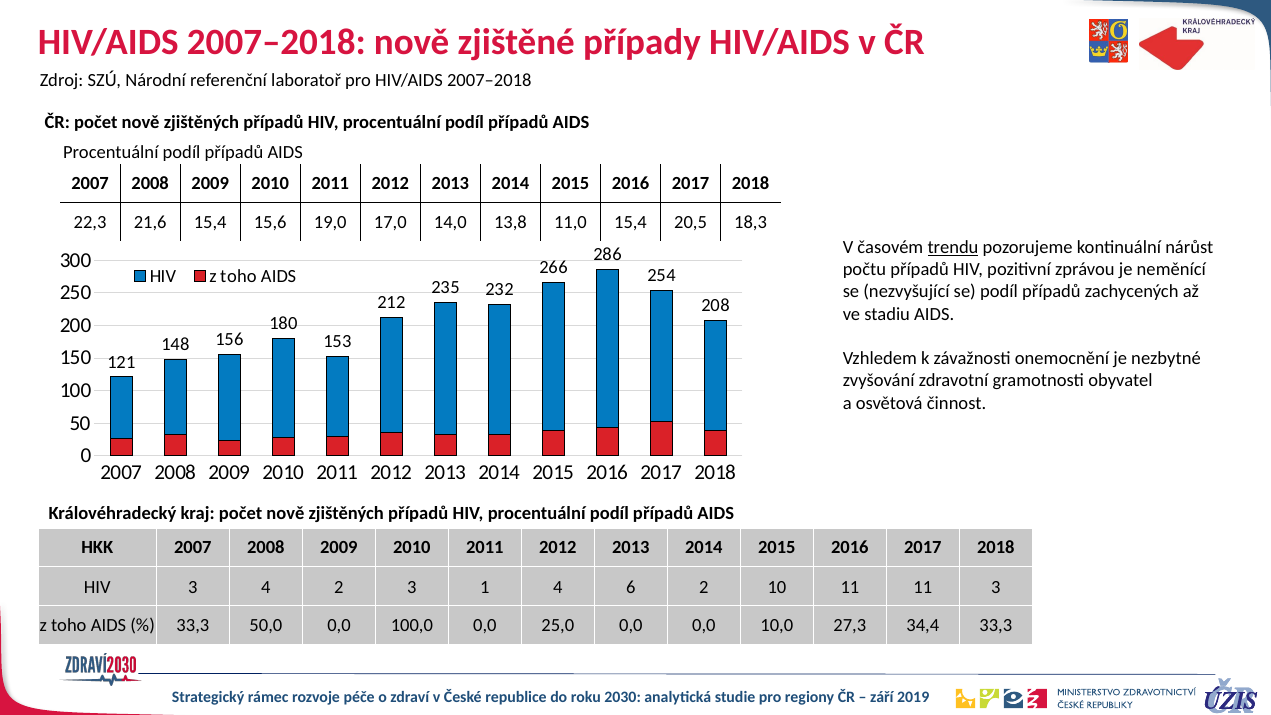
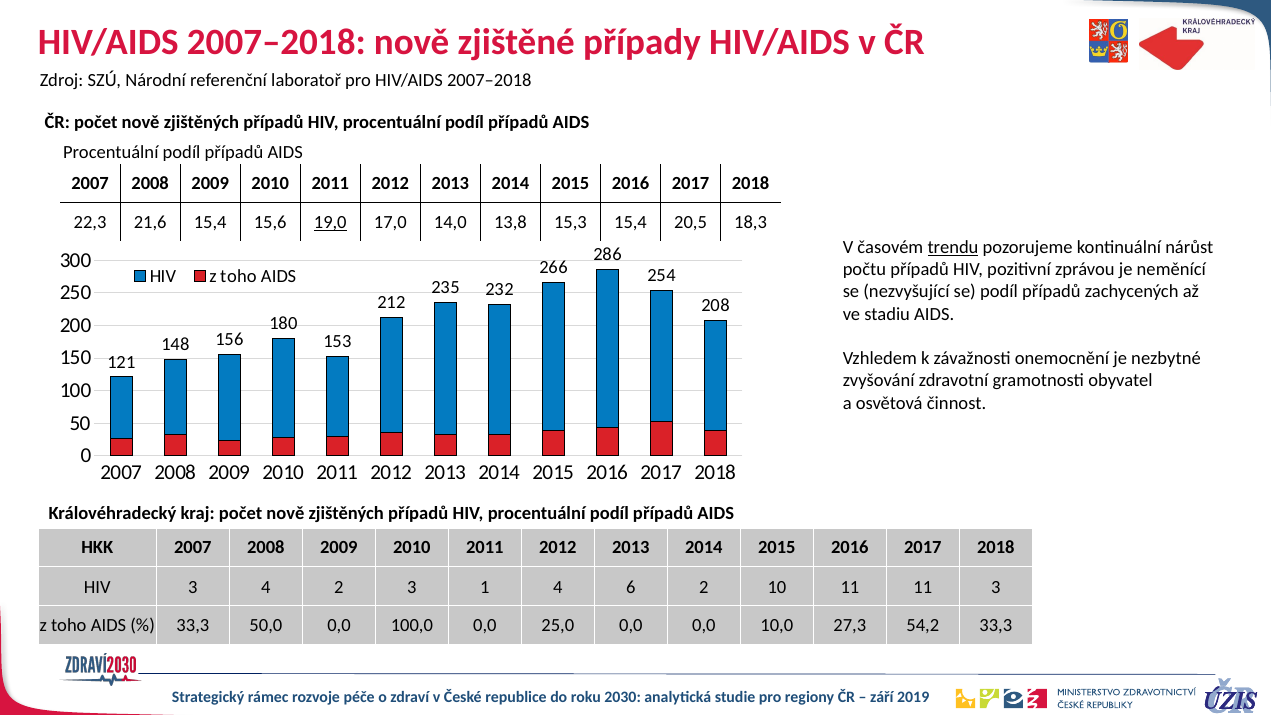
19,0 underline: none -> present
11,0: 11,0 -> 15,3
34,4: 34,4 -> 54,2
